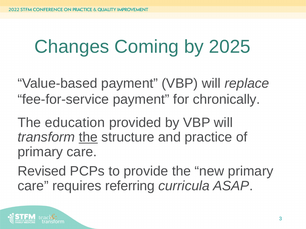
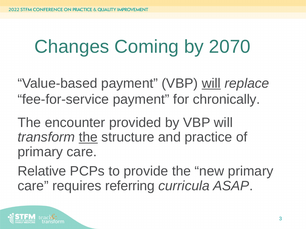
2025: 2025 -> 2070
will at (211, 84) underline: none -> present
education: education -> encounter
Revised: Revised -> Relative
